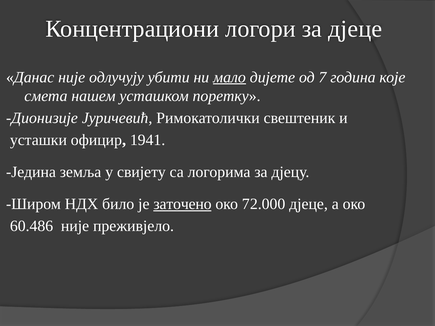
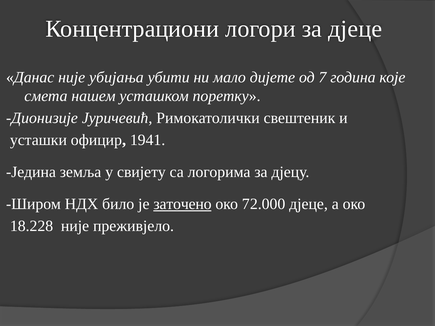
одлучују: одлучују -> убијања
мало underline: present -> none
60.486: 60.486 -> 18.228
